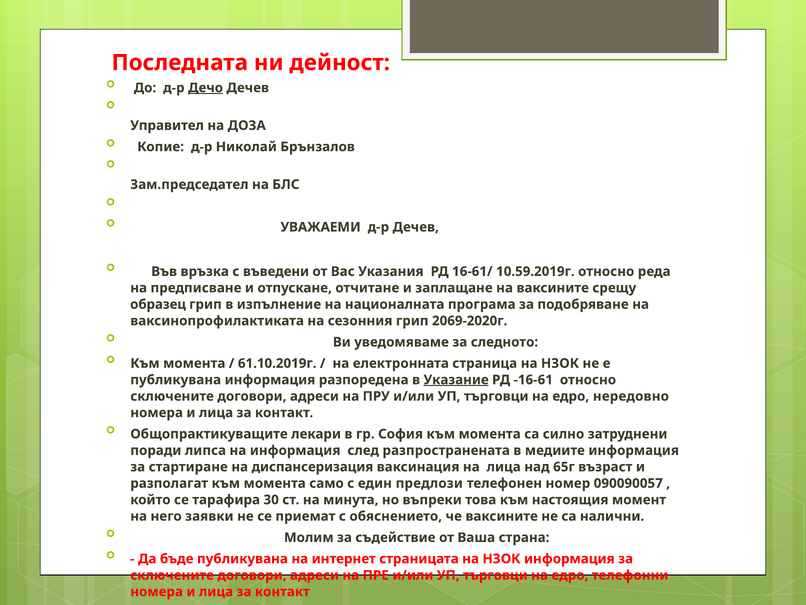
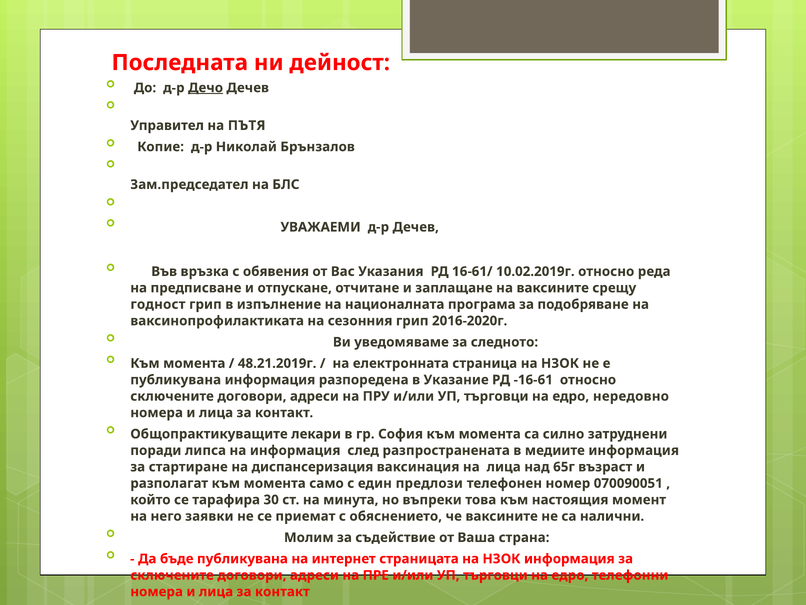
ДОЗА: ДОЗА -> ПЪТЯ
въведени: въведени -> обявения
10.59.2019г: 10.59.2019г -> 10.02.2019г
образец: образец -> годност
2069-2020г: 2069-2020г -> 2016-2020г
61.10.2019г: 61.10.2019г -> 48.21.2019г
Указание underline: present -> none
090090057: 090090057 -> 070090051
